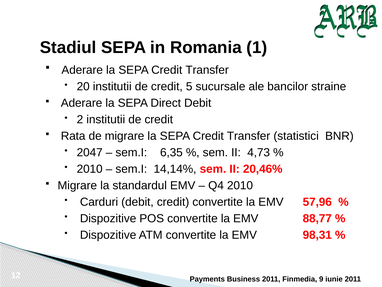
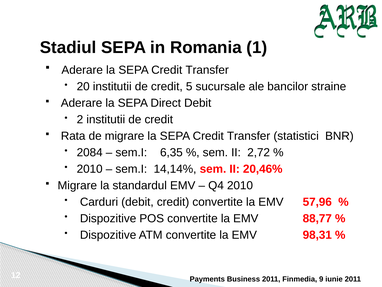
2047: 2047 -> 2084
4,73: 4,73 -> 2,72
